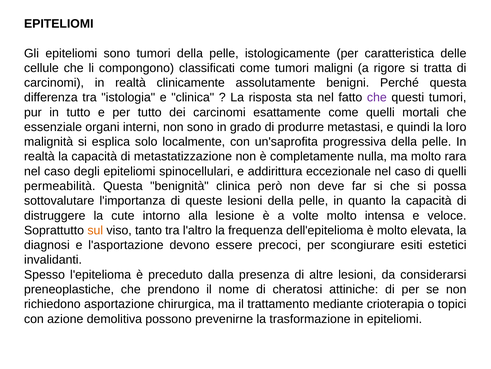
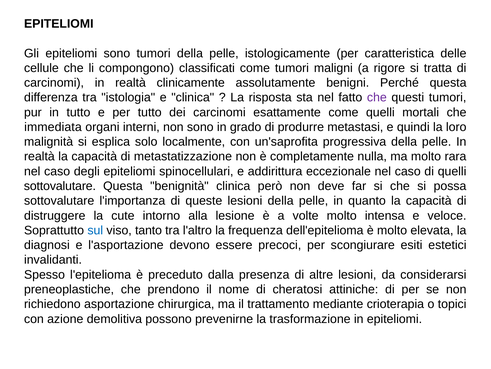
essenziale: essenziale -> immediata
permeabilità at (60, 186): permeabilità -> sottovalutare
sul colour: orange -> blue
